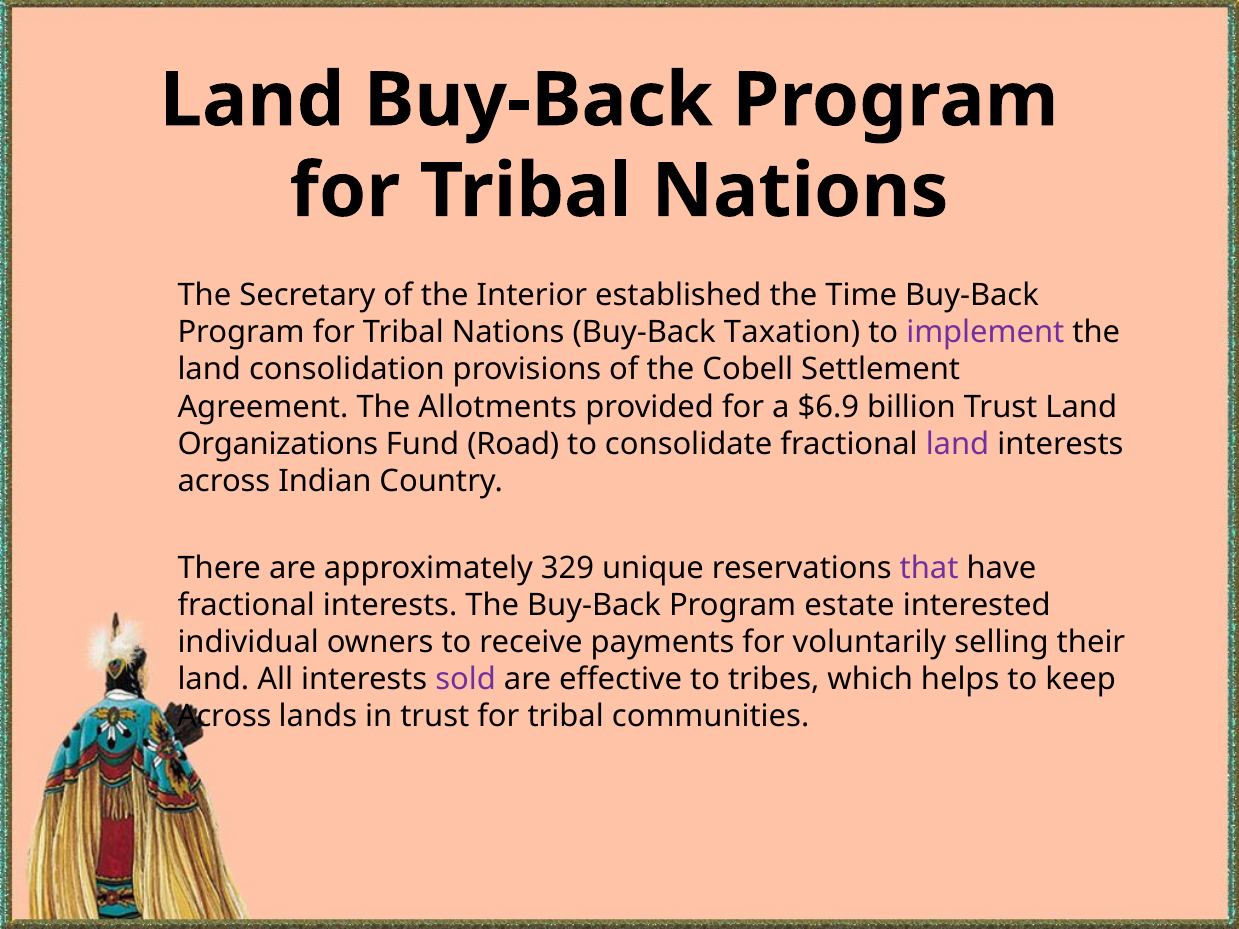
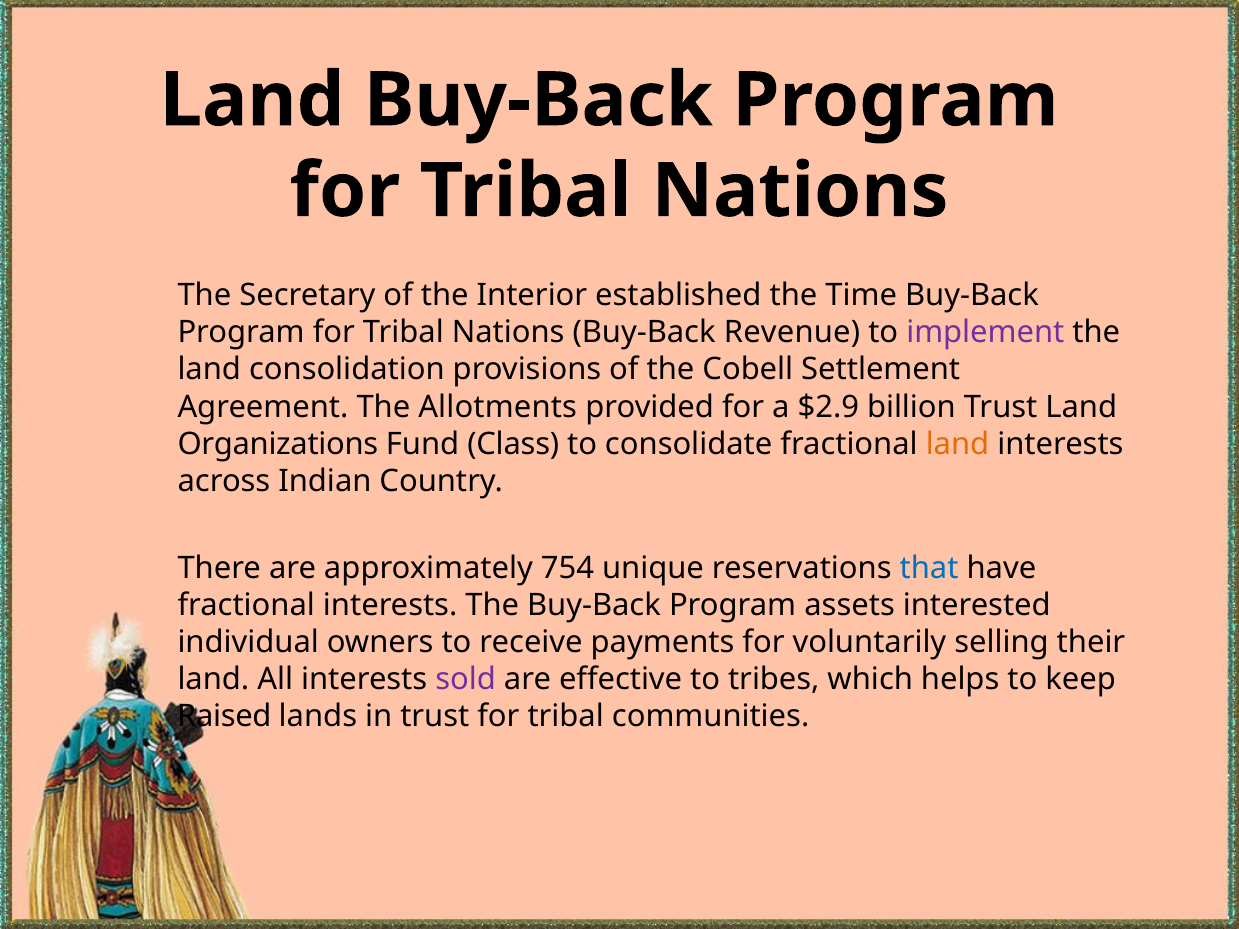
Taxation: Taxation -> Revenue
$6.9: $6.9 -> $2.9
Road: Road -> Class
land at (958, 444) colour: purple -> orange
329: 329 -> 754
that colour: purple -> blue
estate: estate -> assets
Across at (224, 717): Across -> Raised
